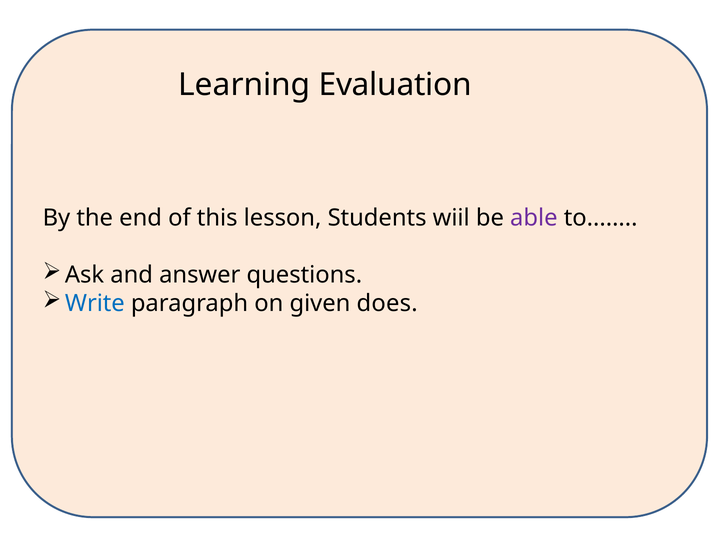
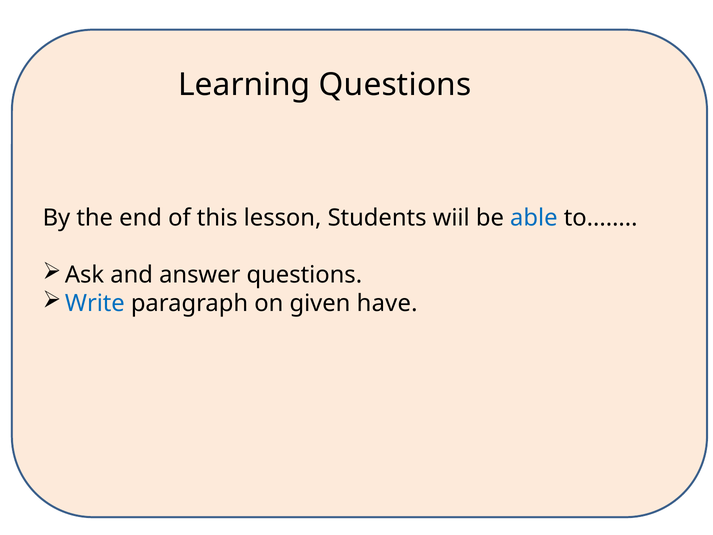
Learning Evaluation: Evaluation -> Questions
able colour: purple -> blue
does: does -> have
